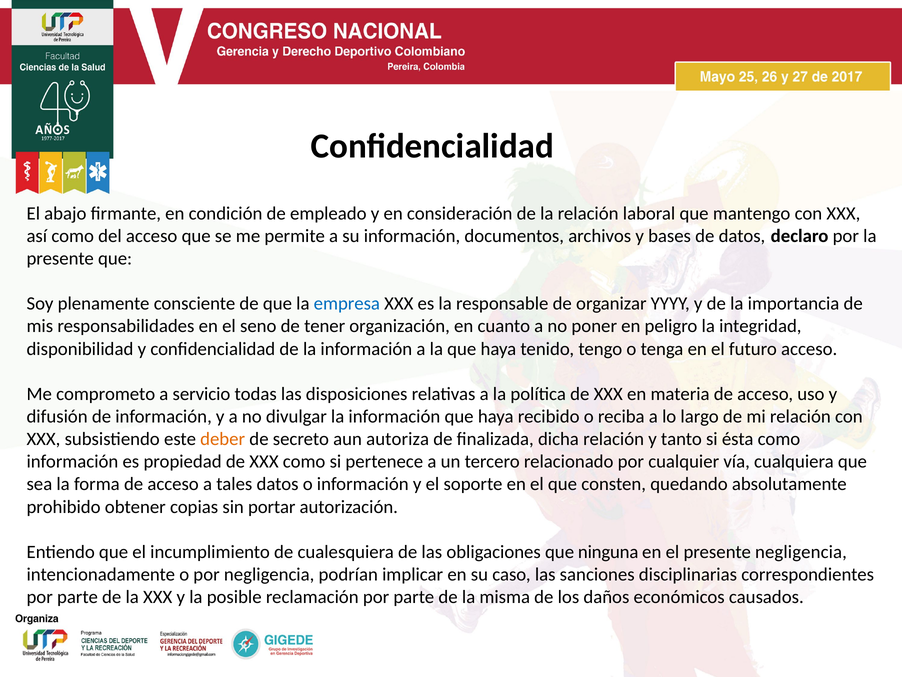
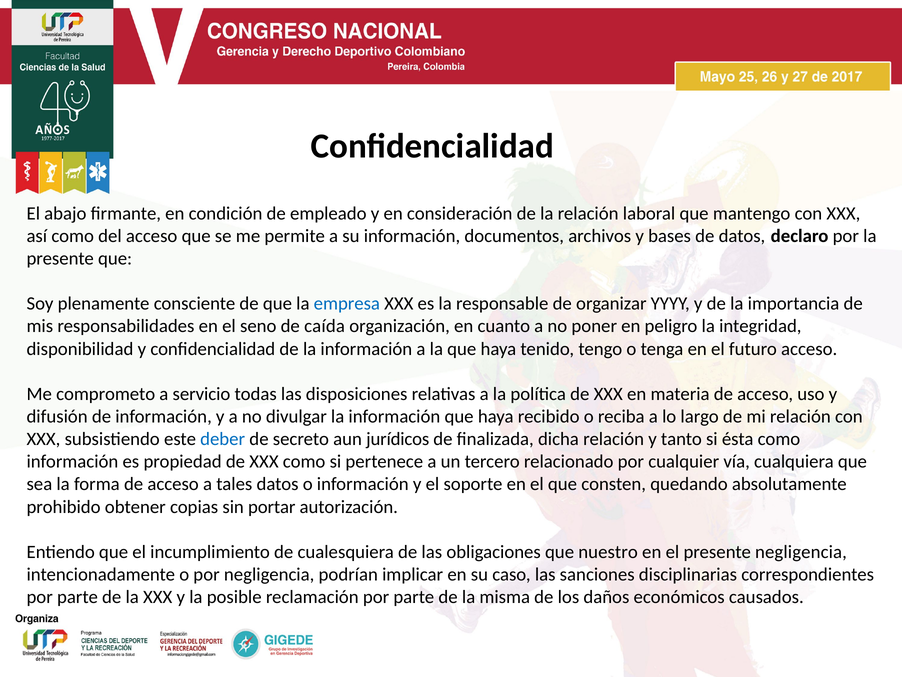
tener: tener -> caída
deber colour: orange -> blue
autoriza: autoriza -> jurídicos
ninguna: ninguna -> nuestro
